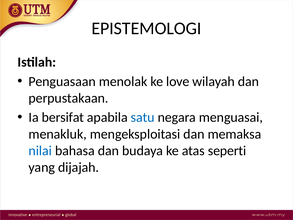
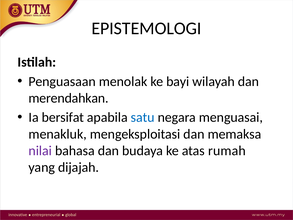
love: love -> bayi
perpustakaan: perpustakaan -> merendahkan
nilai colour: blue -> purple
seperti: seperti -> rumah
